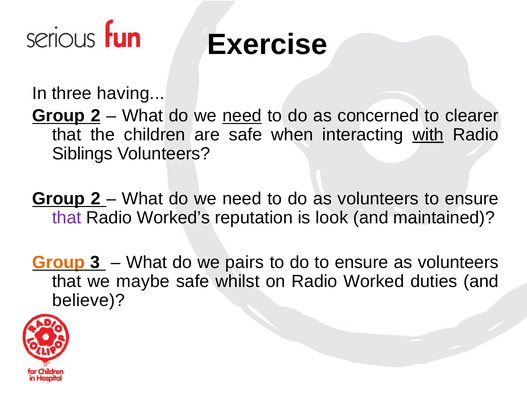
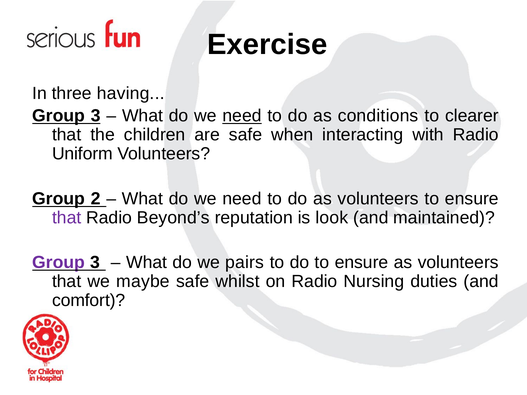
2 at (96, 116): 2 -> 3
concerned: concerned -> conditions
with underline: present -> none
Siblings: Siblings -> Uniform
Worked’s: Worked’s -> Beyond’s
Group at (59, 263) colour: orange -> purple
Worked: Worked -> Nursing
believe: believe -> comfort
